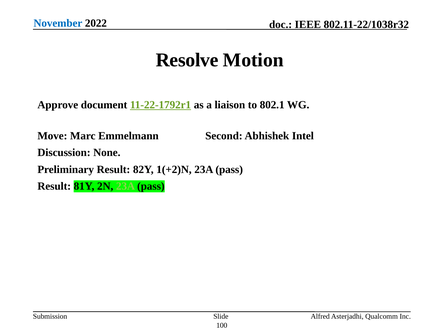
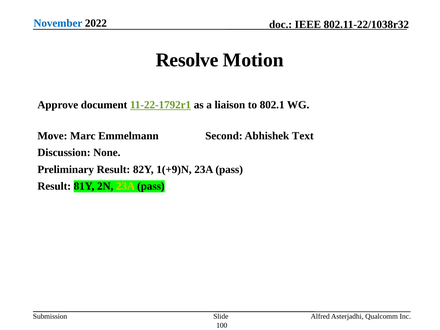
Intel: Intel -> Text
1(+2)N: 1(+2)N -> 1(+9)N
23A at (126, 186) colour: light green -> yellow
